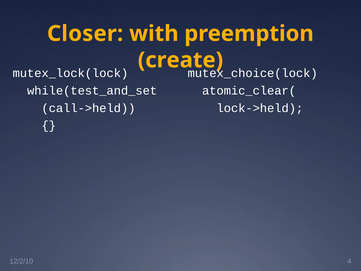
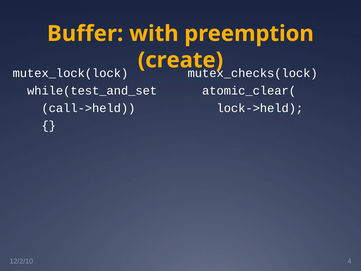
Closer: Closer -> Buffer
mutex_choice(lock: mutex_choice(lock -> mutex_checks(lock
